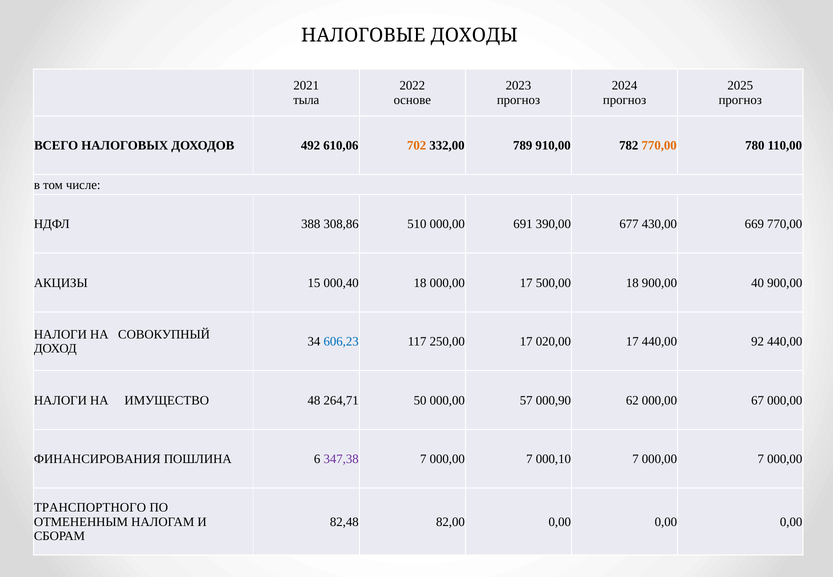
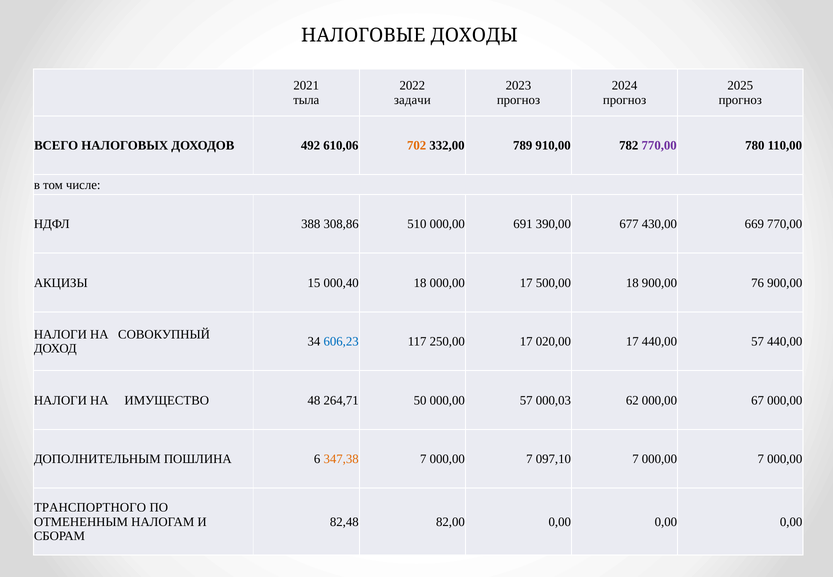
основе: основе -> задачи
770,00 at (659, 146) colour: orange -> purple
40: 40 -> 76
440,00 92: 92 -> 57
000,90: 000,90 -> 000,03
ФИНАНСИРОВАНИЯ: ФИНАНСИРОВАНИЯ -> ДОПОЛНИТЕЛЬНЫМ
347,38 colour: purple -> orange
000,10: 000,10 -> 097,10
